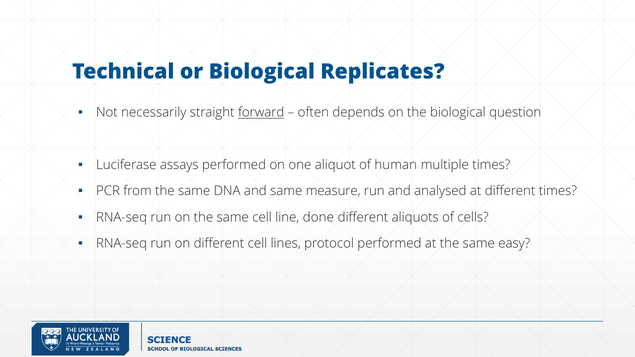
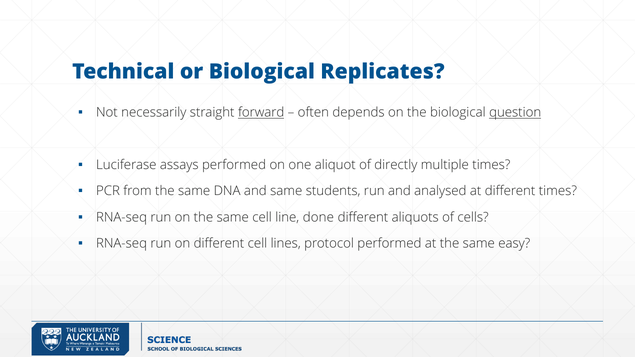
question underline: none -> present
human: human -> directly
measure: measure -> students
